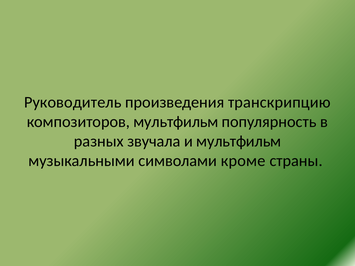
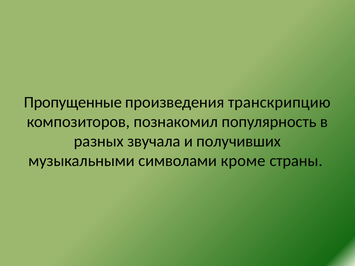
Руководитель: Руководитель -> Пропущенные
композиторов мультфильм: мультфильм -> познакомил
и мультфильм: мультфильм -> получивших
